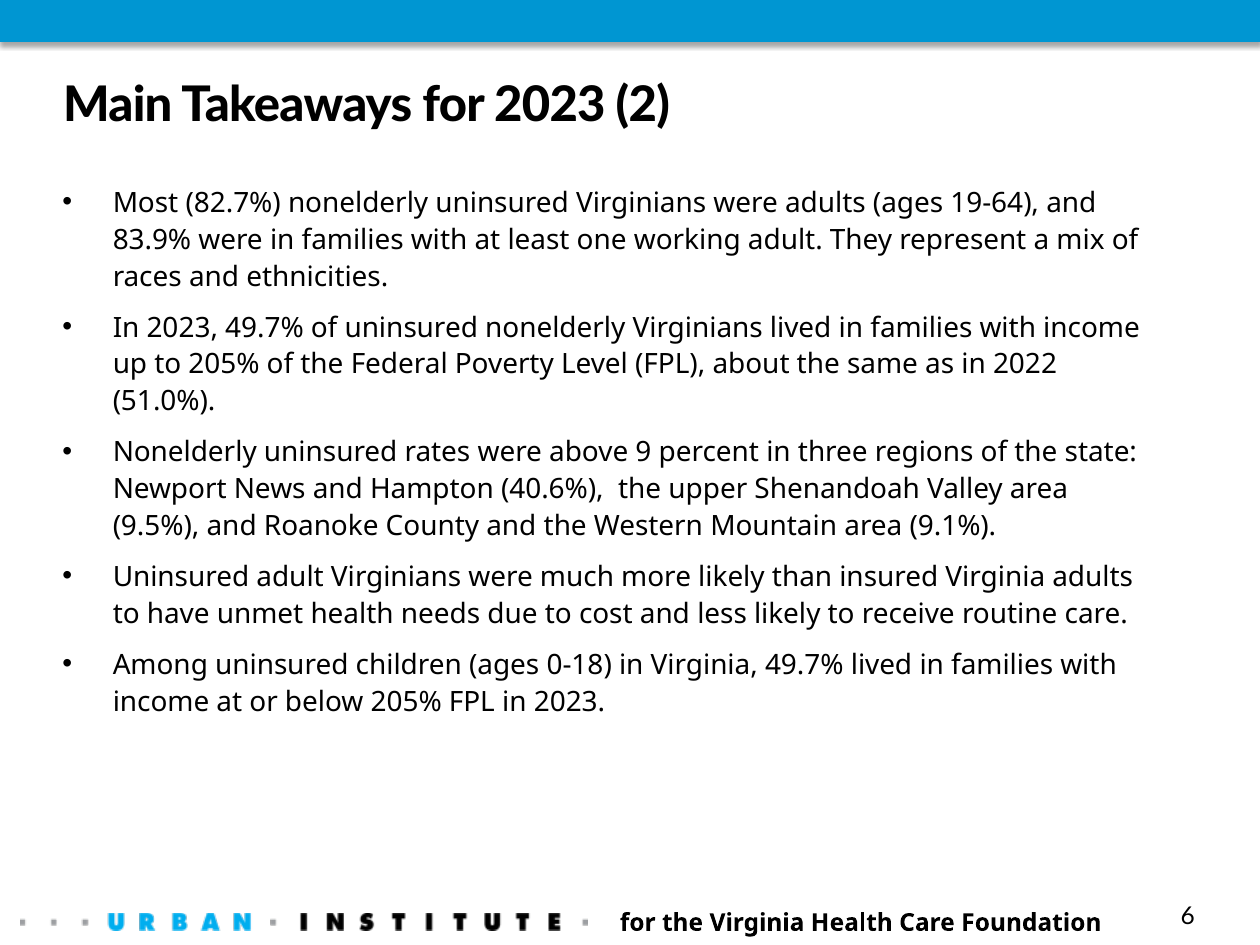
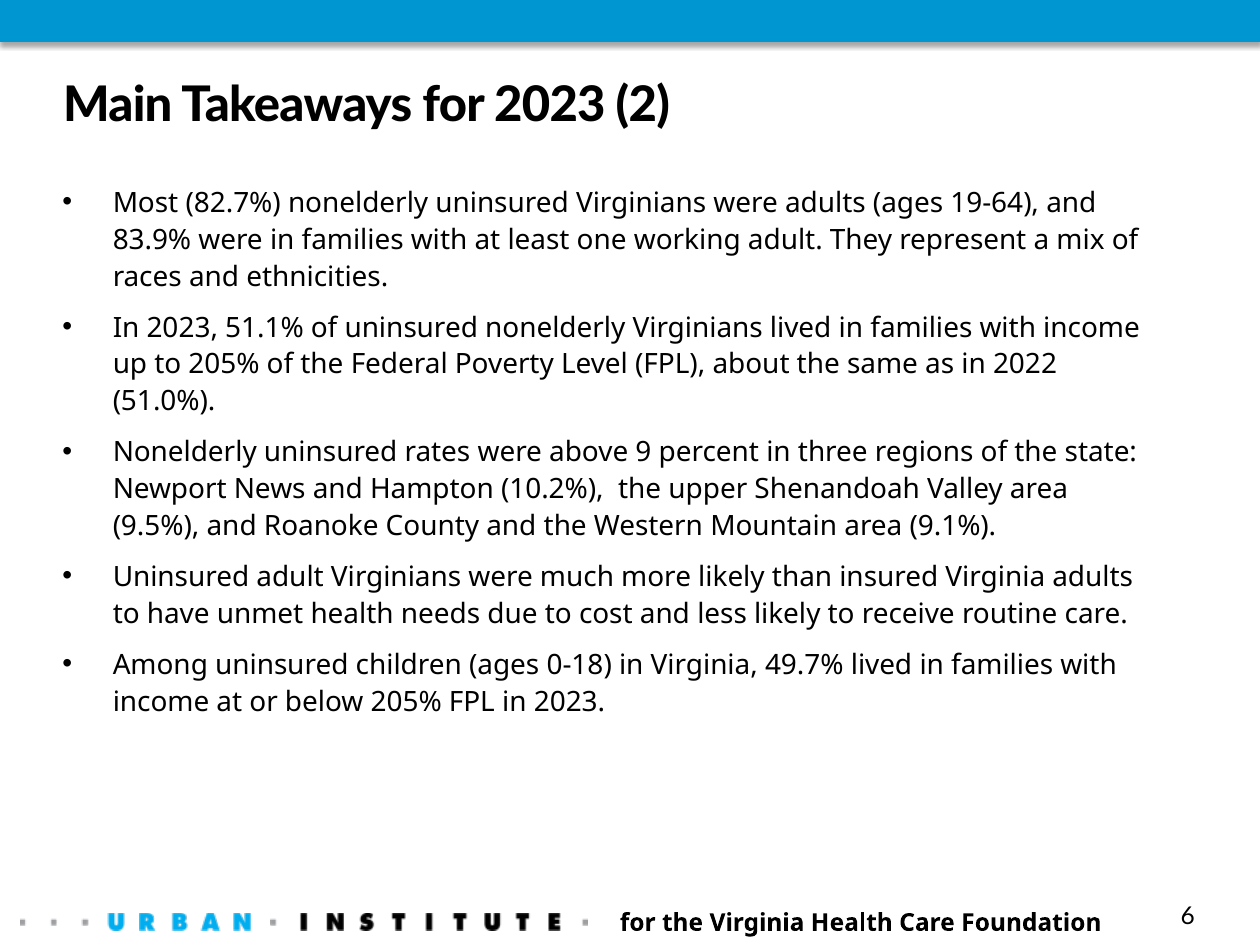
2023 49.7%: 49.7% -> 51.1%
40.6%: 40.6% -> 10.2%
